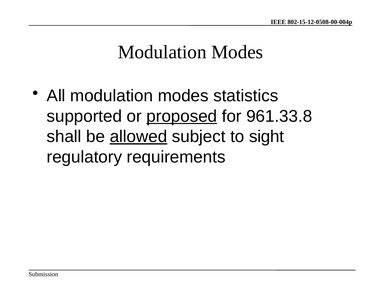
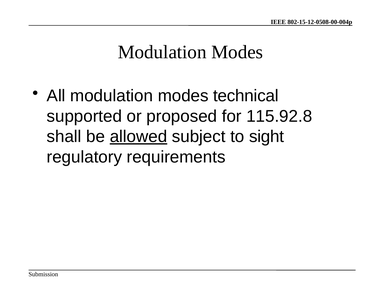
statistics: statistics -> technical
proposed underline: present -> none
961.33.8: 961.33.8 -> 115.92.8
